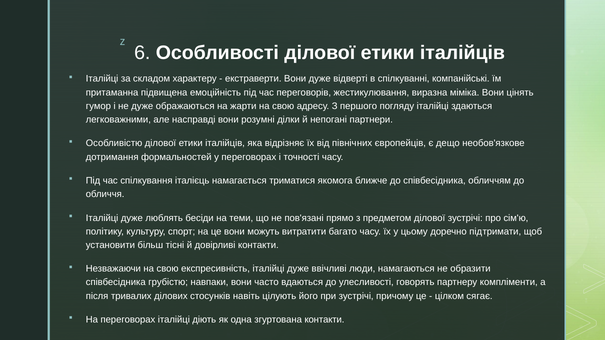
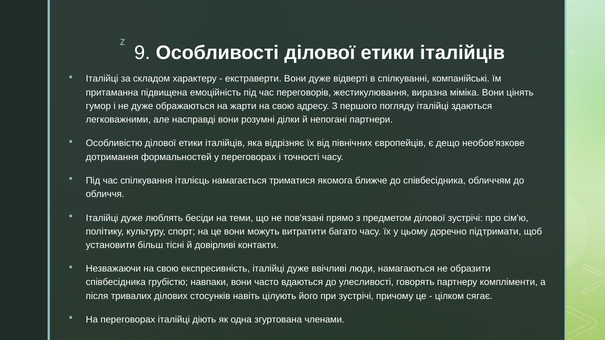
6: 6 -> 9
згуртована контакти: контакти -> членами
